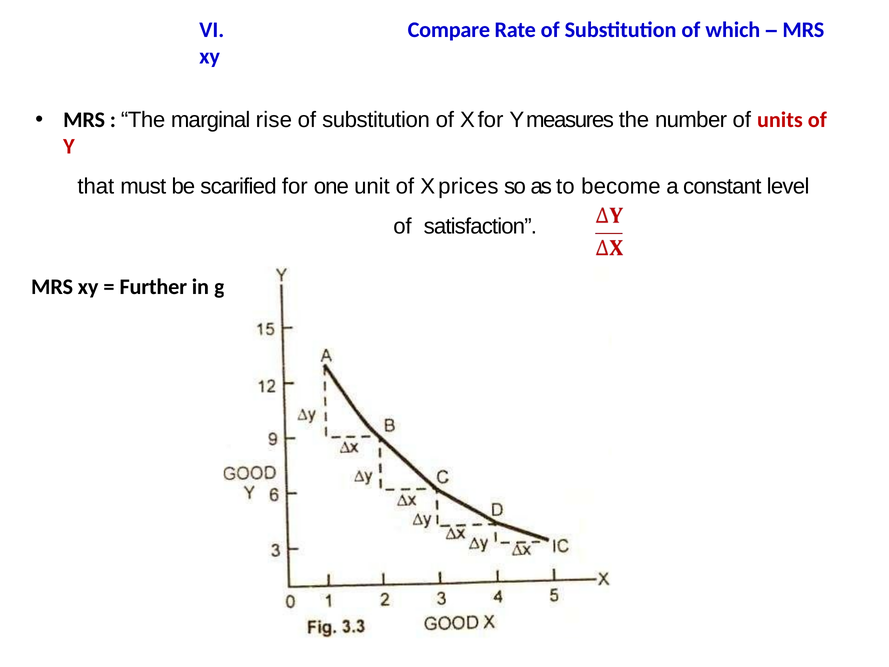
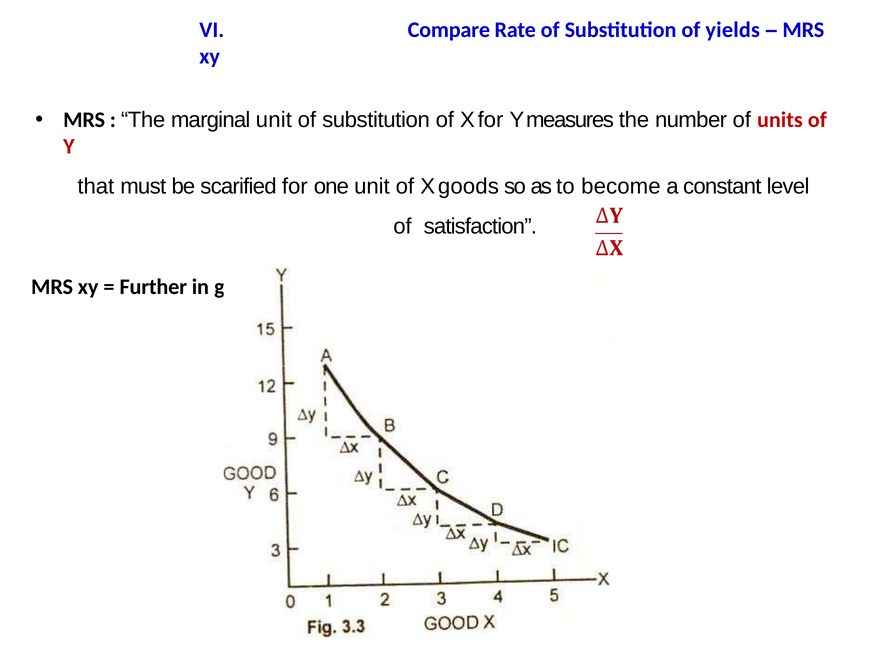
which: which -> yields
marginal rise: rise -> unit
prices: prices -> goods
